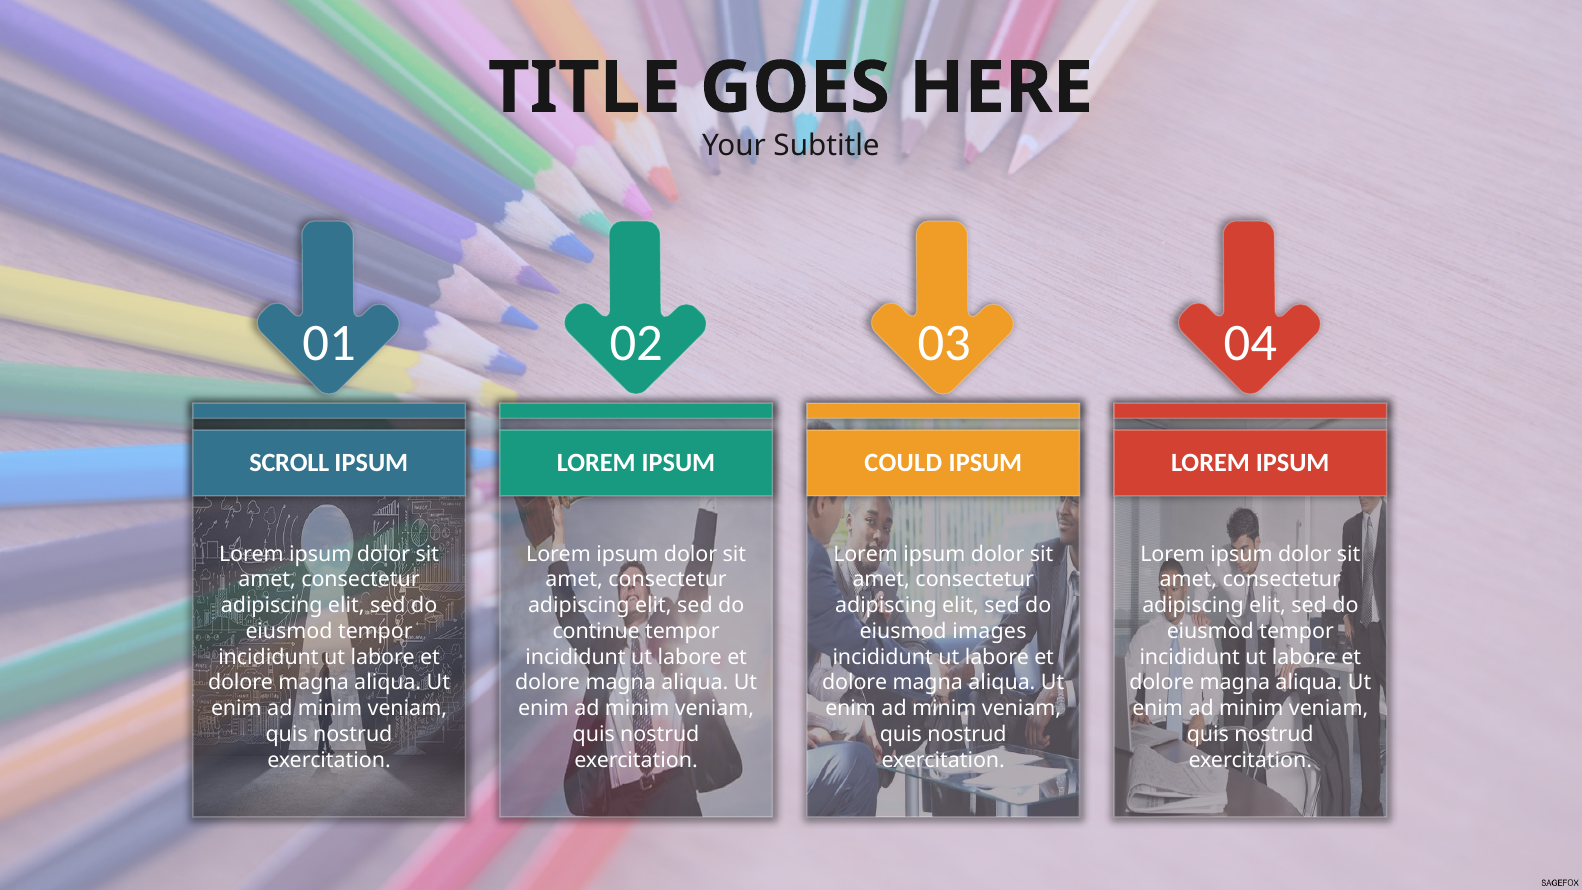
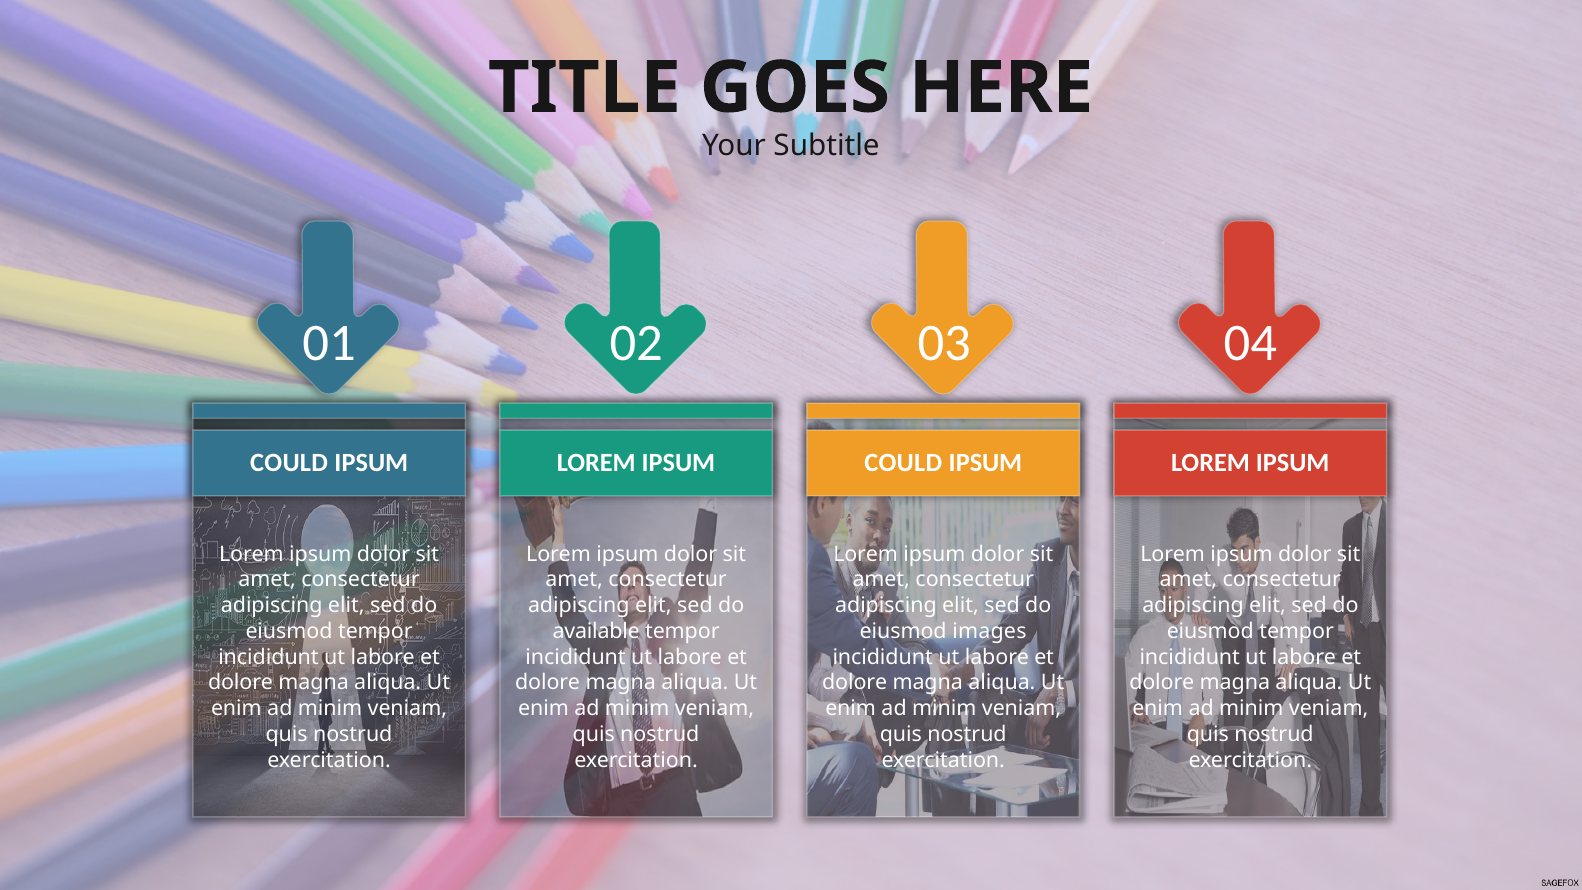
SCROLL at (289, 463): SCROLL -> COULD
continue: continue -> available
